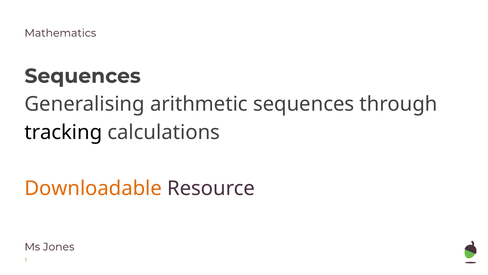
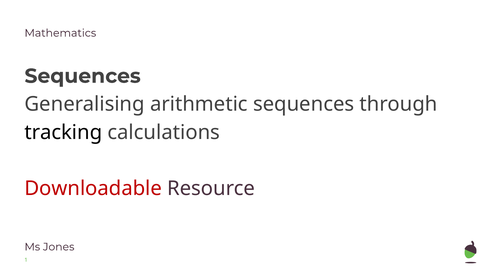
Downloadable colour: orange -> red
